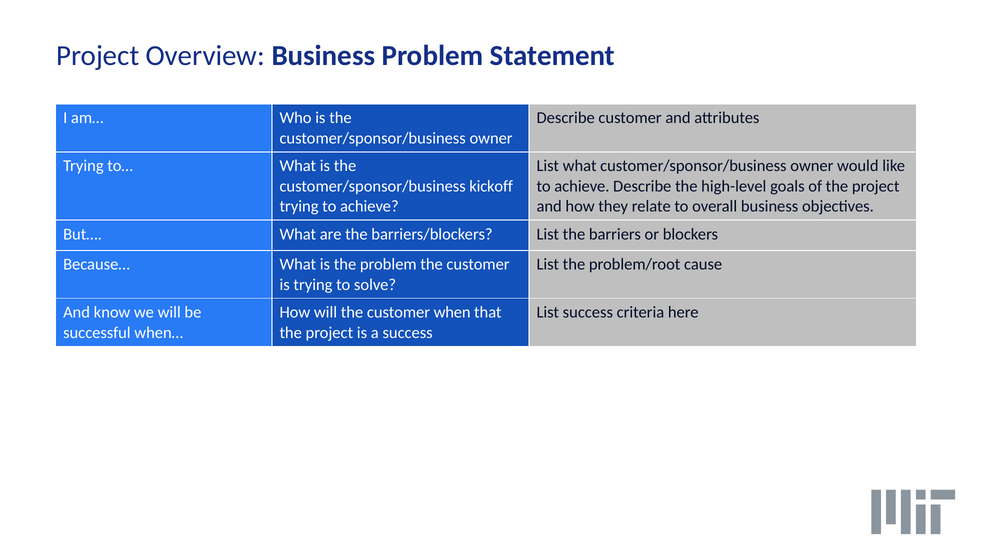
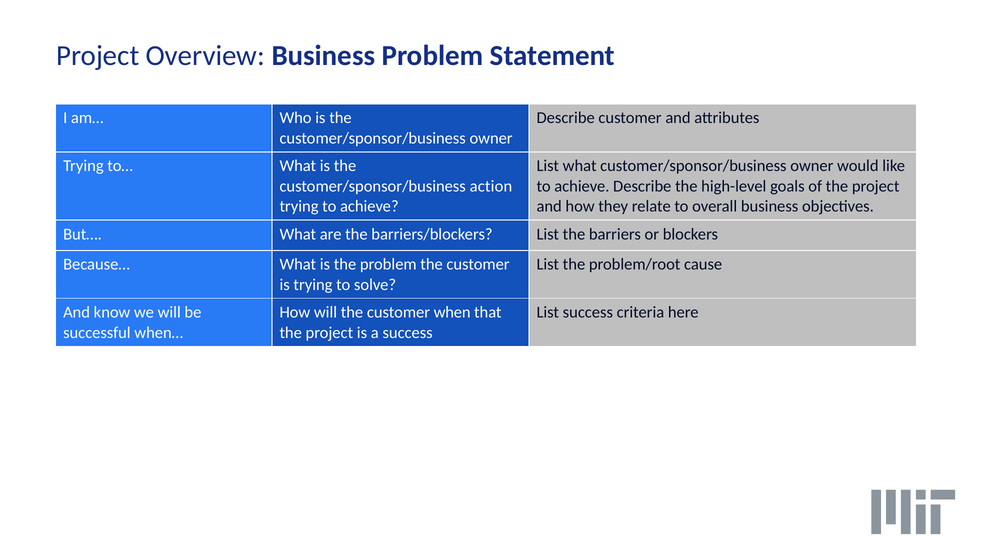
kickoff: kickoff -> action
